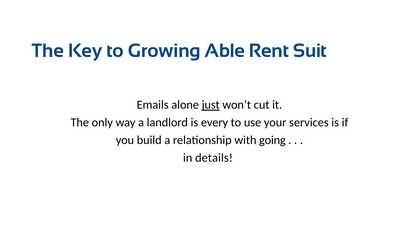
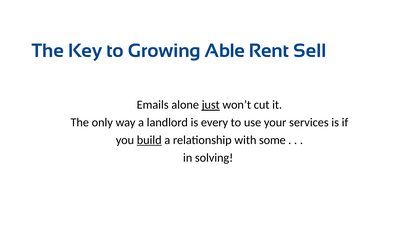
Suit: Suit -> Sell
build underline: none -> present
going: going -> some
details: details -> solving
